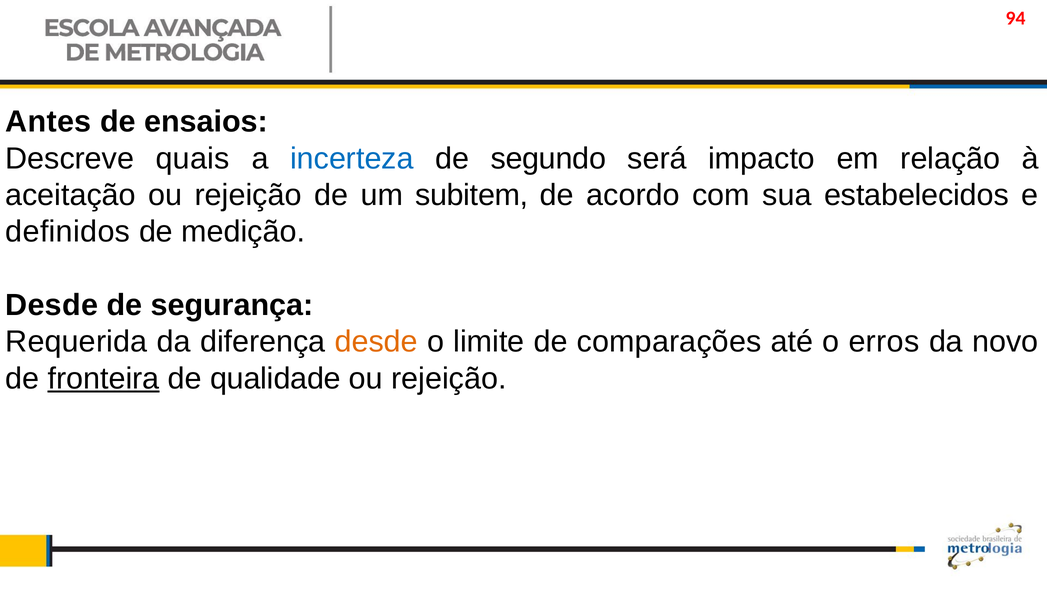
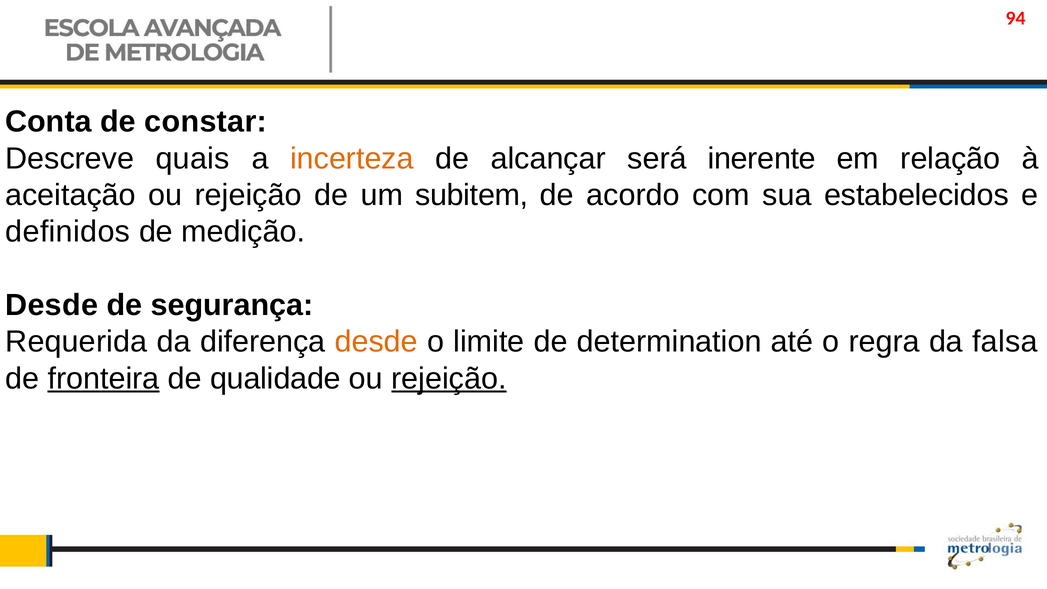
Antes: Antes -> Conta
ensaios: ensaios -> constar
incerteza colour: blue -> orange
segundo: segundo -> alcançar
impacto: impacto -> inerente
comparações: comparações -> determination
erros: erros -> regra
novo: novo -> falsa
rejeição at (449, 378) underline: none -> present
